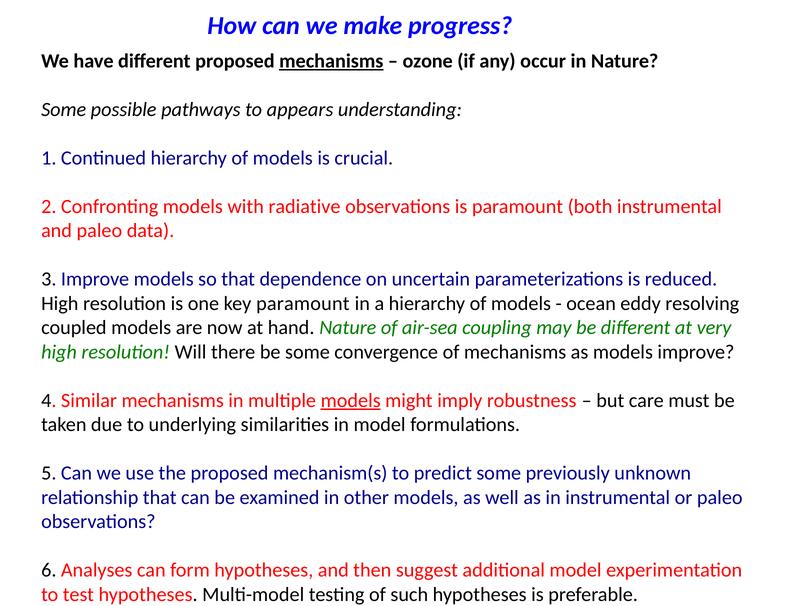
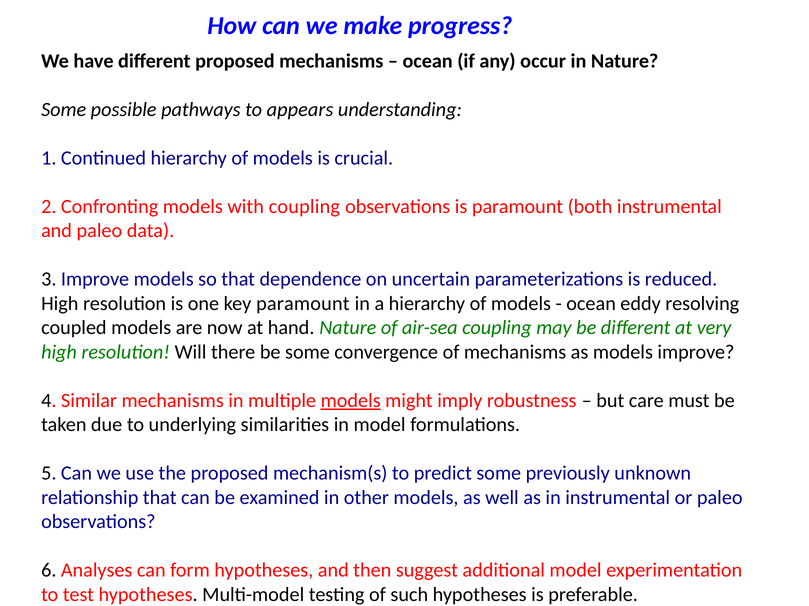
mechanisms at (331, 61) underline: present -> none
ozone at (428, 61): ozone -> ocean
with radiative: radiative -> coupling
